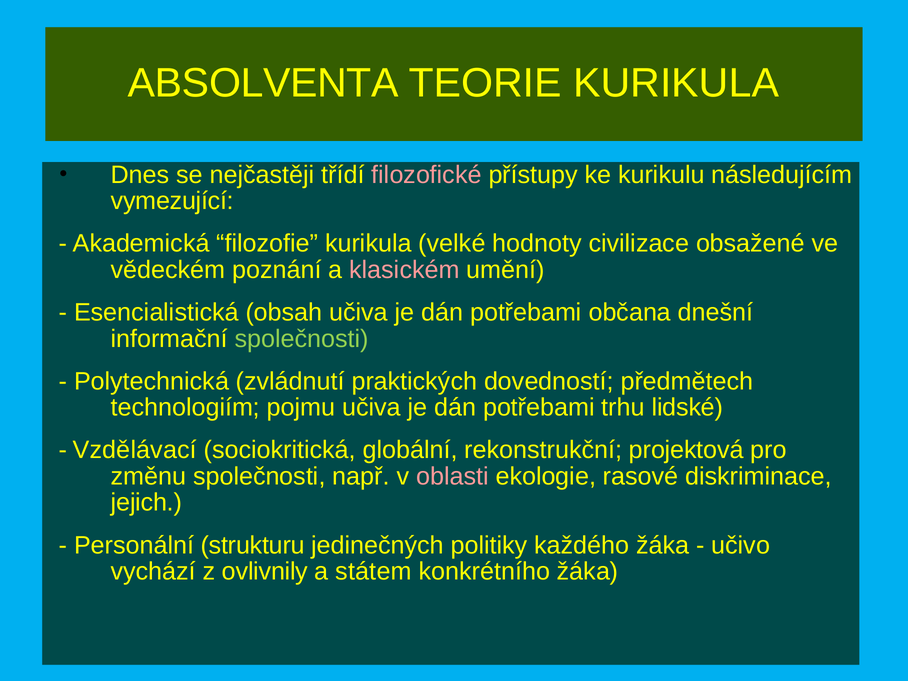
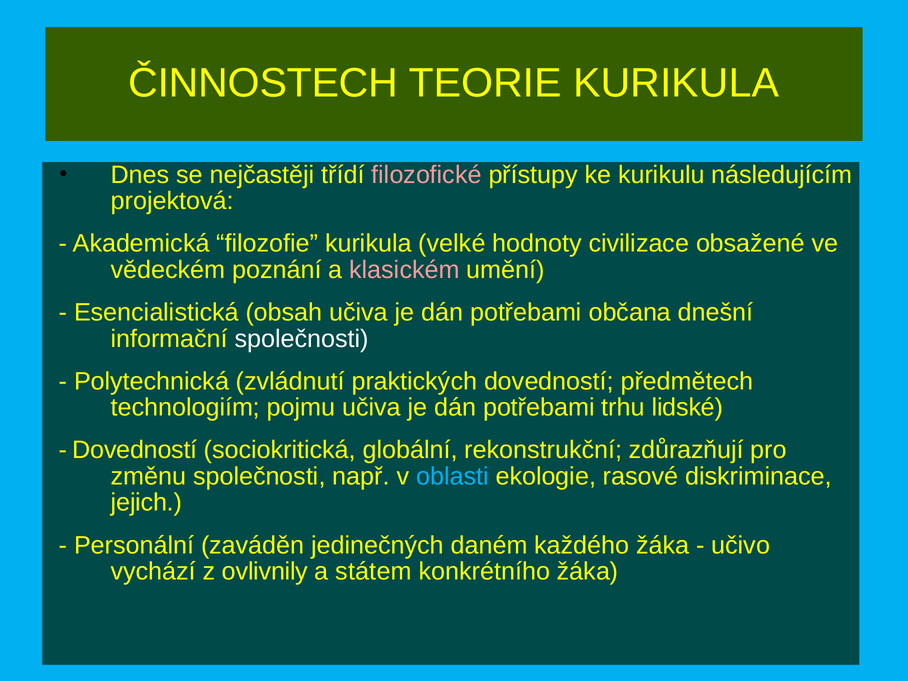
ABSOLVENTA: ABSOLVENTA -> ČINNOSTECH
vymezující: vymezující -> projektová
společnosti at (302, 339) colour: light green -> white
Vzdělávací at (135, 450): Vzdělávací -> Dovedností
projektová: projektová -> zdůrazňují
oblasti colour: pink -> light blue
strukturu: strukturu -> zaváděn
politiky: politiky -> daném
